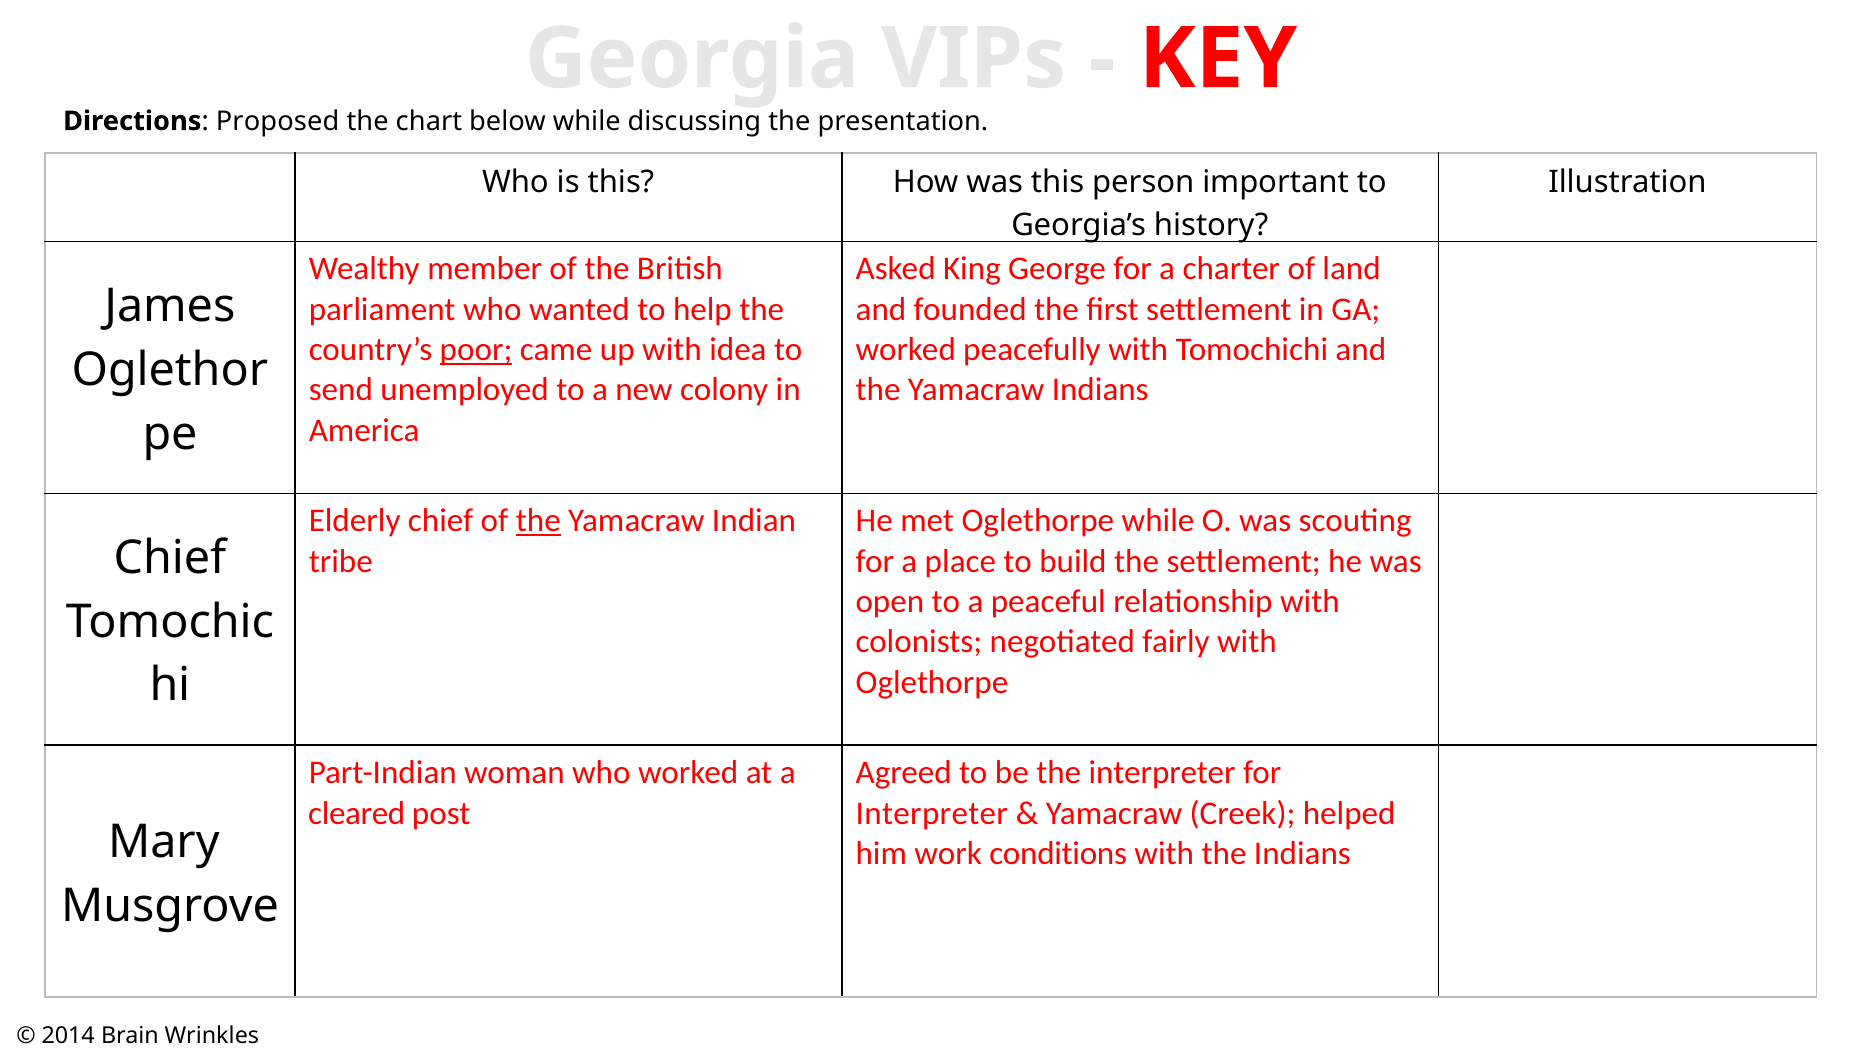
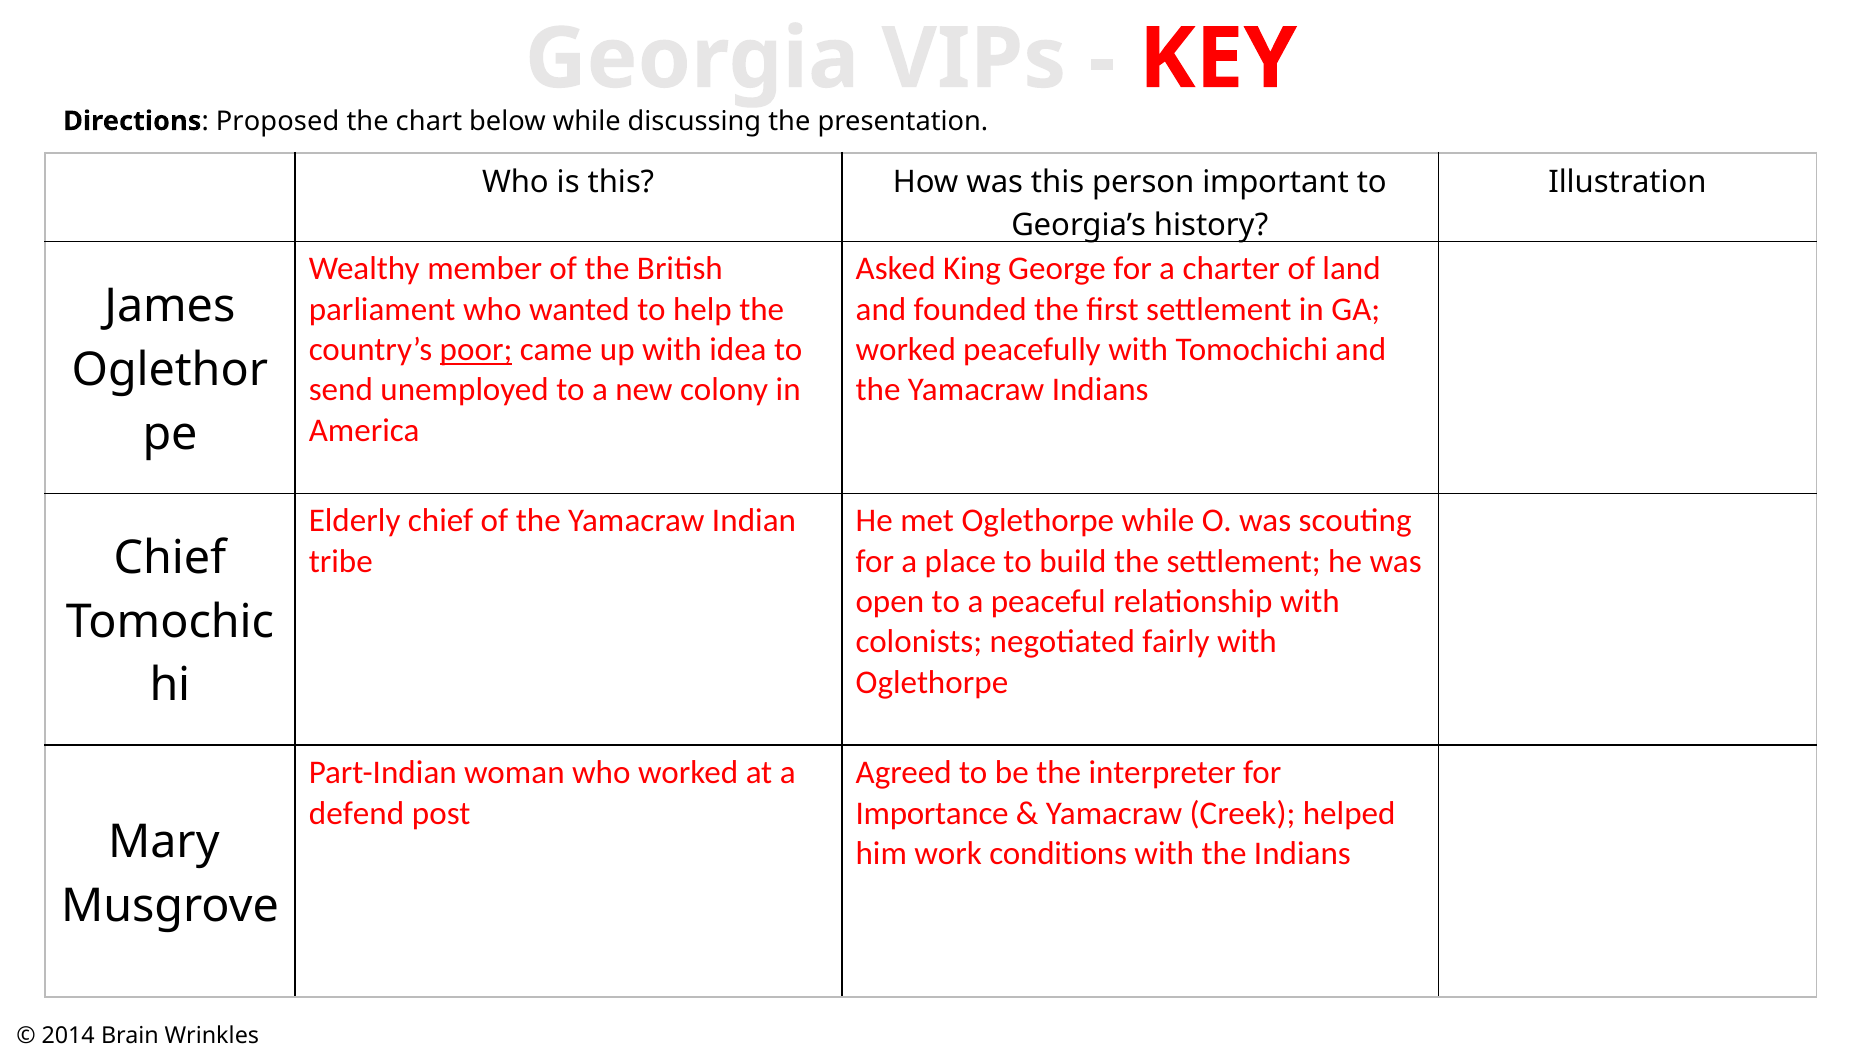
the at (538, 521) underline: present -> none
cleared: cleared -> defend
Interpreter at (932, 814): Interpreter -> Importance
